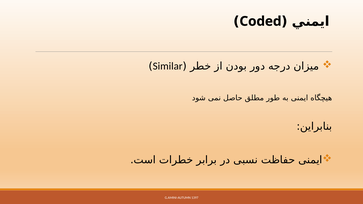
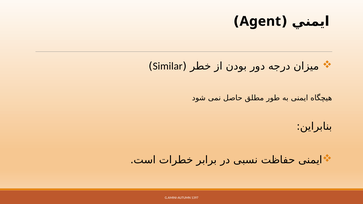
Coded: Coded -> Agent
